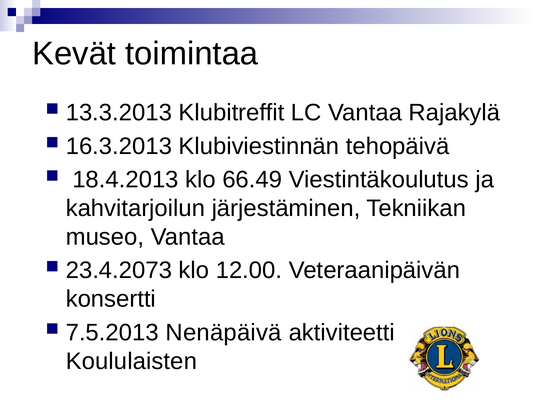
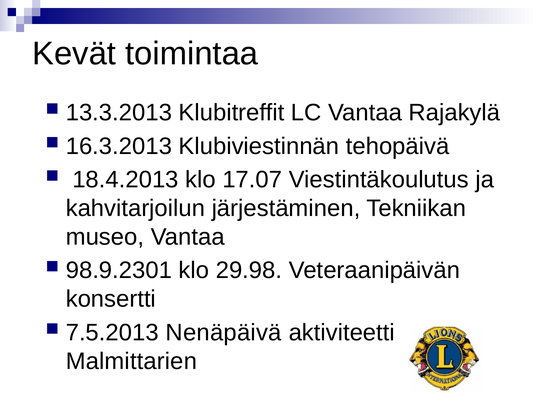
66.49: 66.49 -> 17.07
23.4.2073: 23.4.2073 -> 98.9.2301
12.00: 12.00 -> 29.98
Koululaisten: Koululaisten -> Malmittarien
